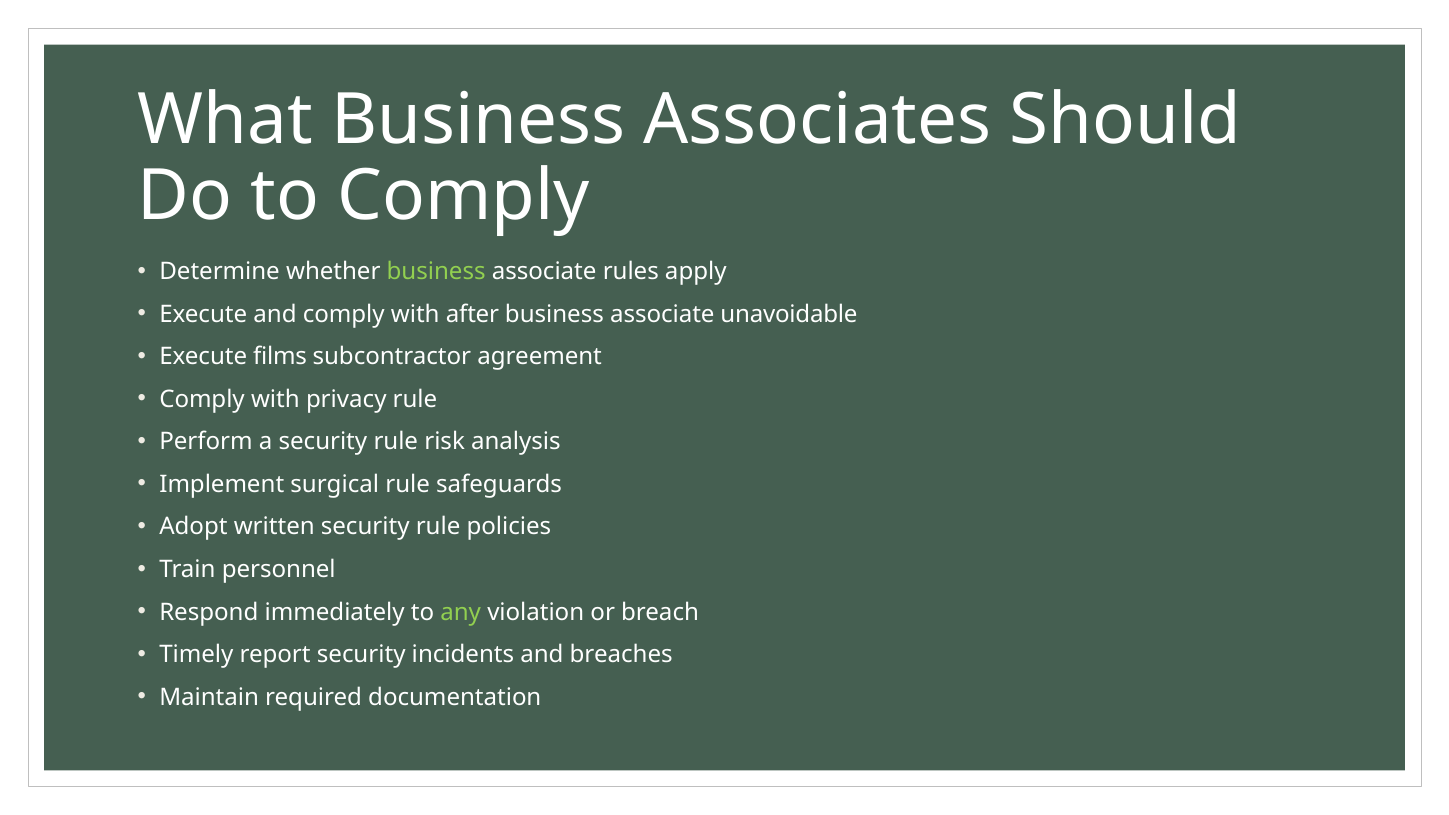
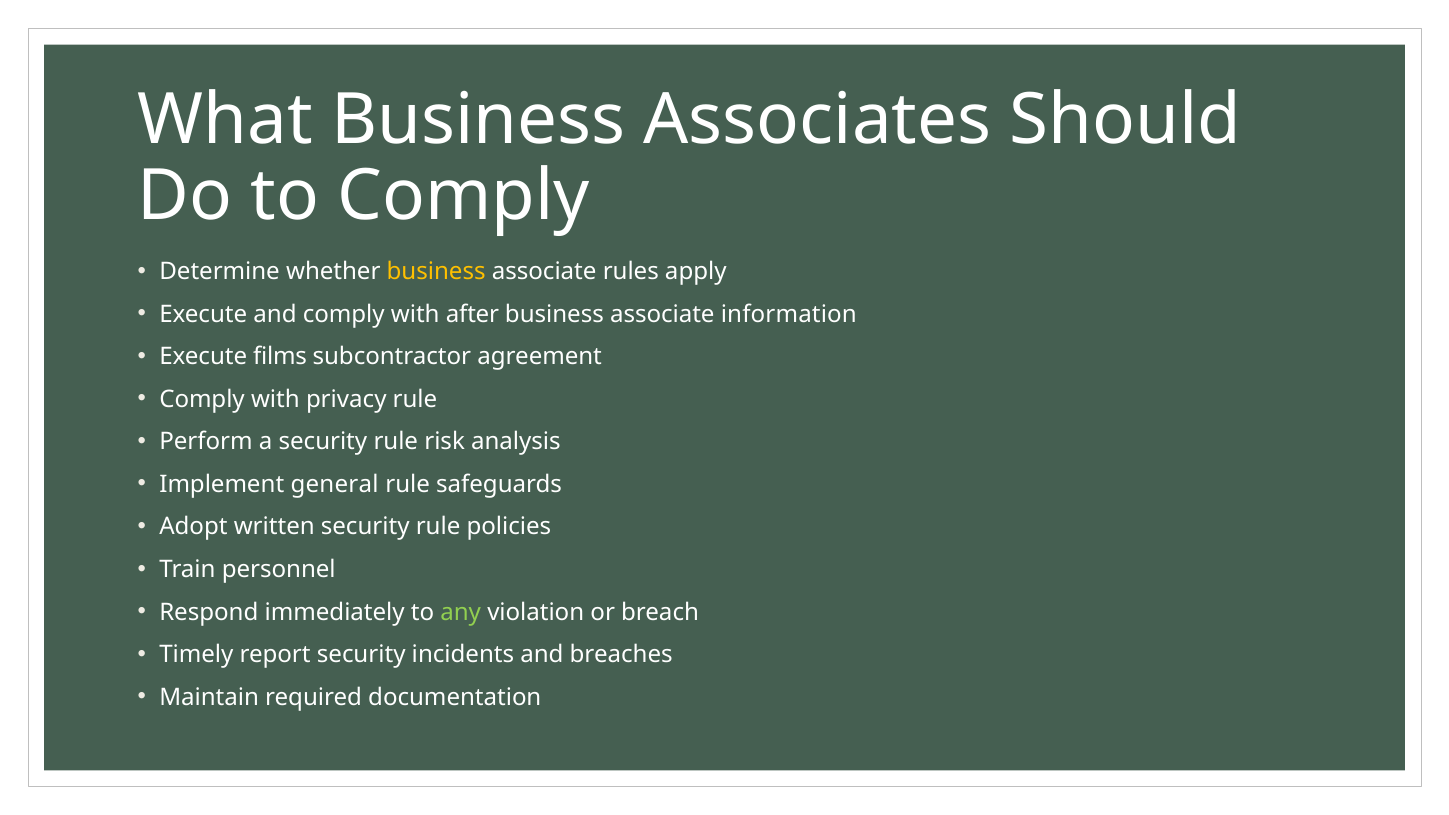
business at (436, 272) colour: light green -> yellow
unavoidable: unavoidable -> information
surgical: surgical -> general
